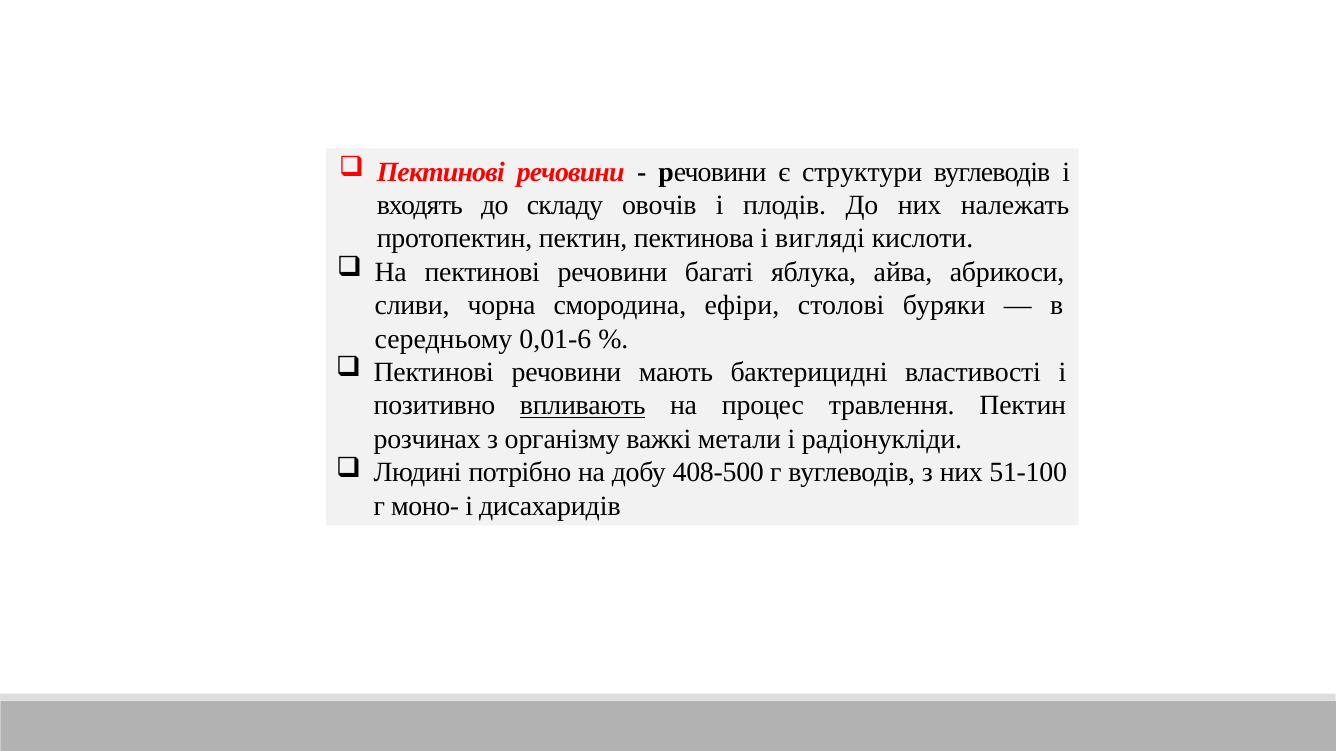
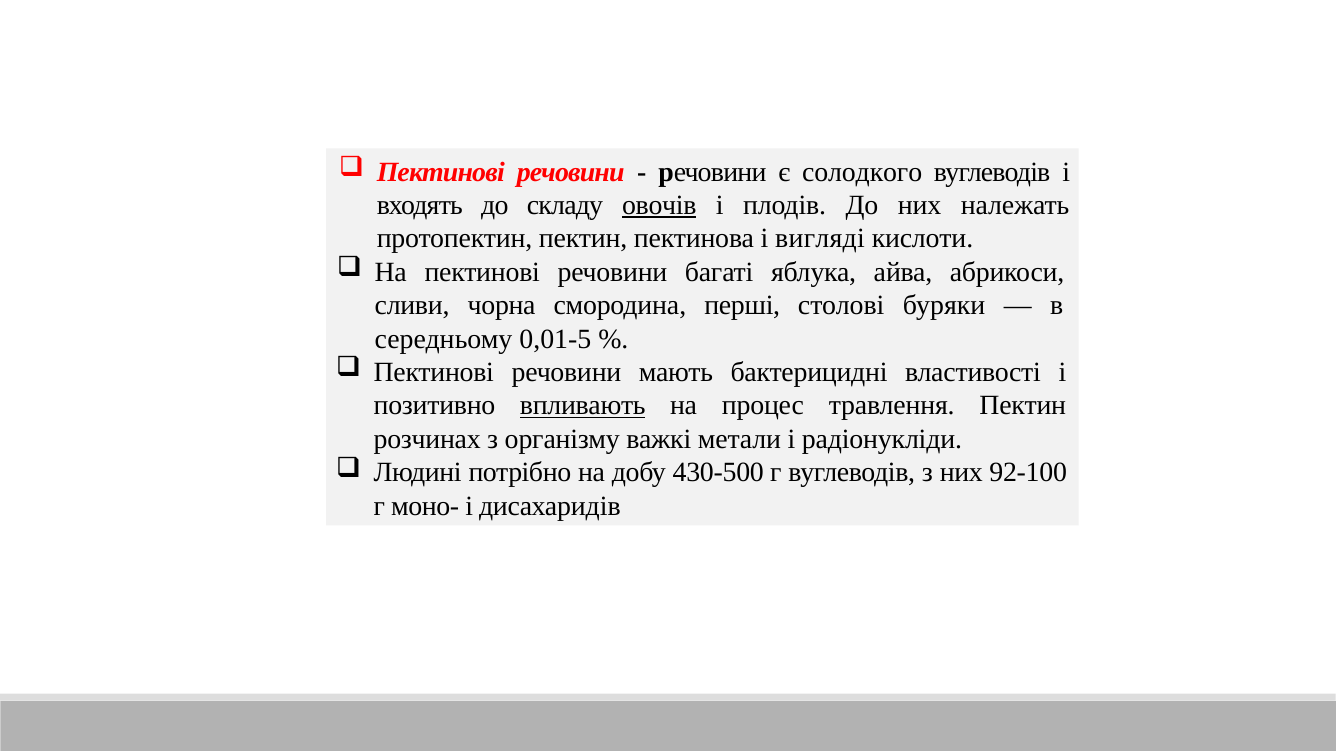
структури: структури -> солодкого
овочів underline: none -> present
ефіри: ефіри -> перші
0,01-6: 0,01-6 -> 0,01-5
408-500: 408-500 -> 430-500
51-100: 51-100 -> 92-100
